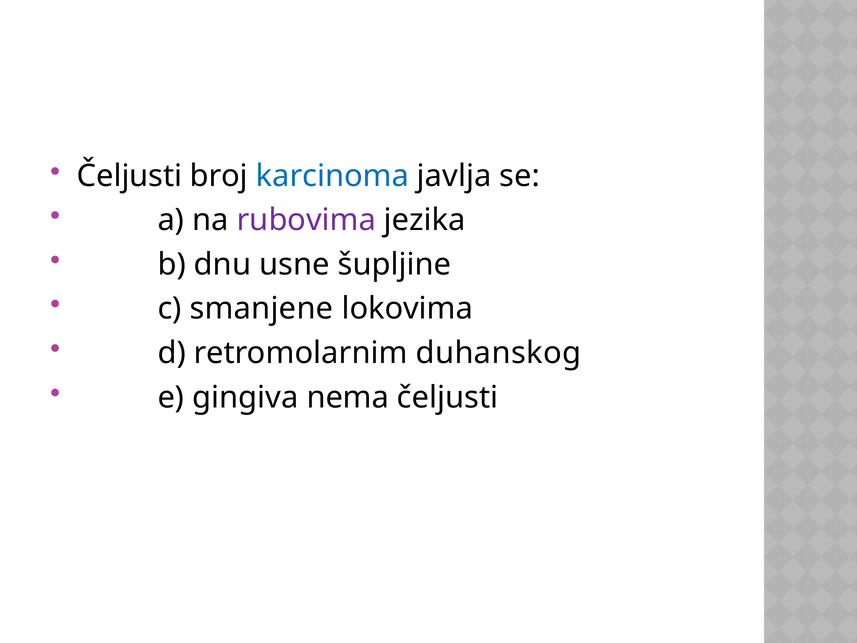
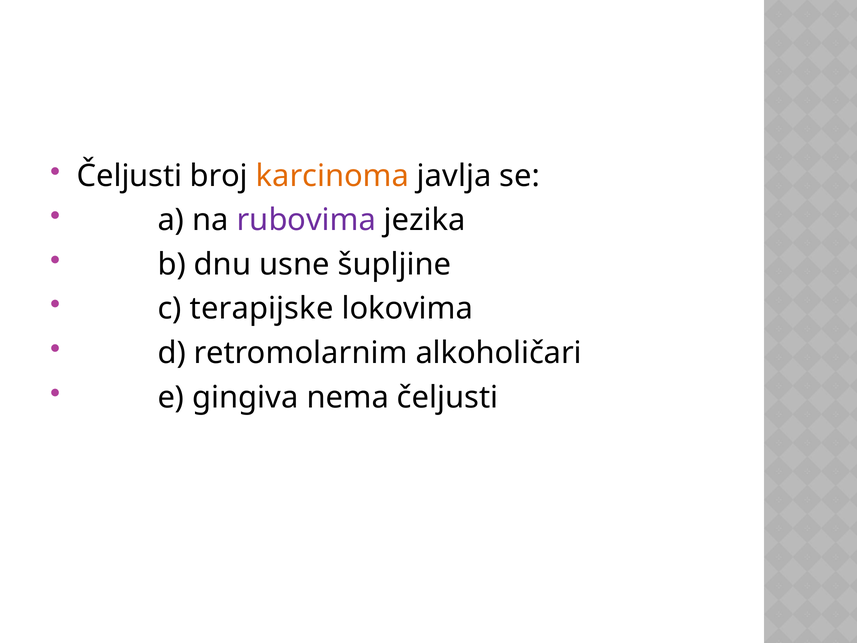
karcinoma colour: blue -> orange
smanjene: smanjene -> terapijske
duhanskog: duhanskog -> alkoholičari
